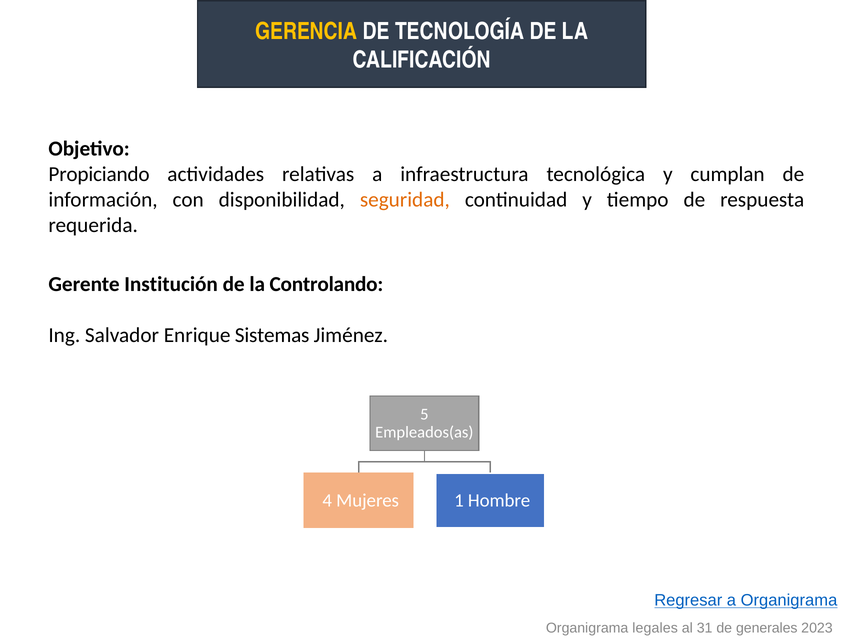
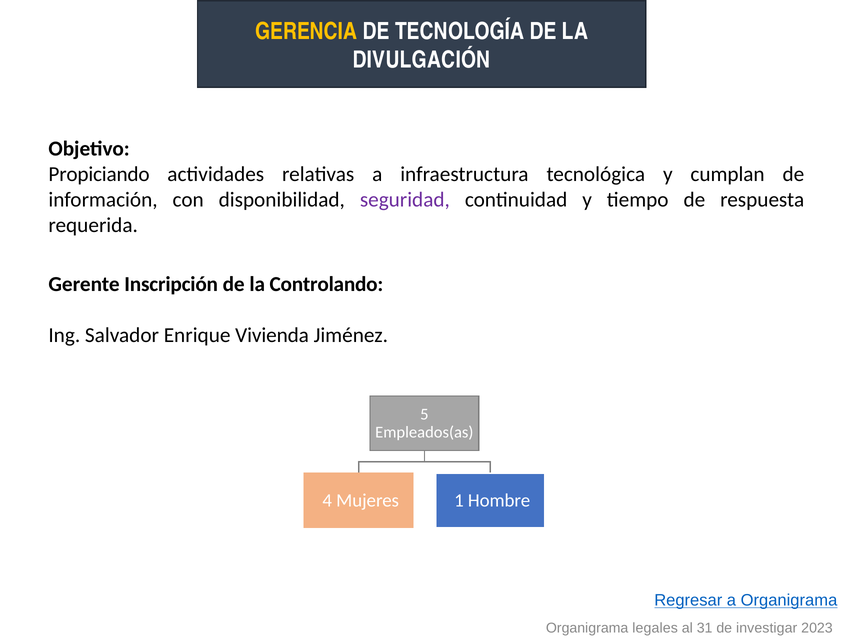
CALIFICACIÓN: CALIFICACIÓN -> DIVULGACIÓN
seguridad colour: orange -> purple
Institución: Institución -> Inscripción
Sistemas: Sistemas -> Vivienda
generales: generales -> investigar
